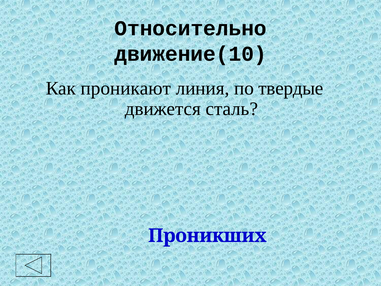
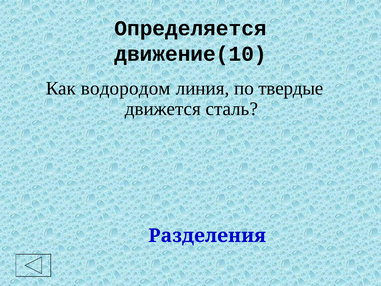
Относительно: Относительно -> Определяется
проникают: проникают -> водородом
Проникших: Проникших -> Разделения
